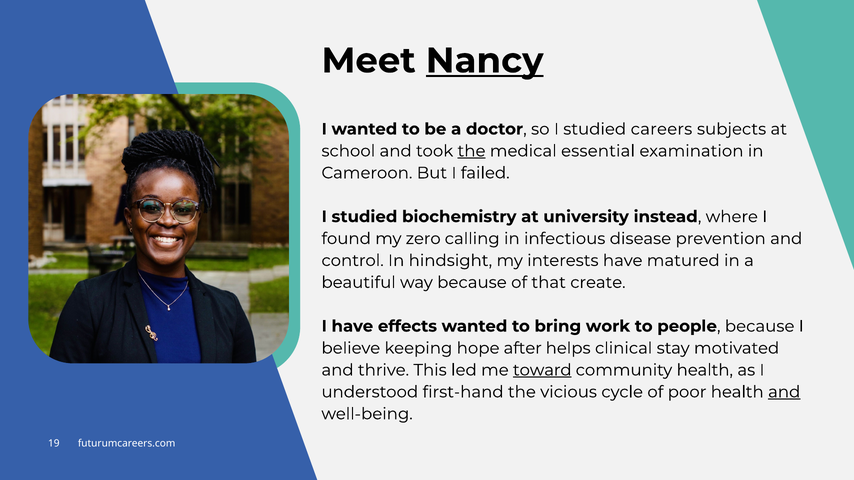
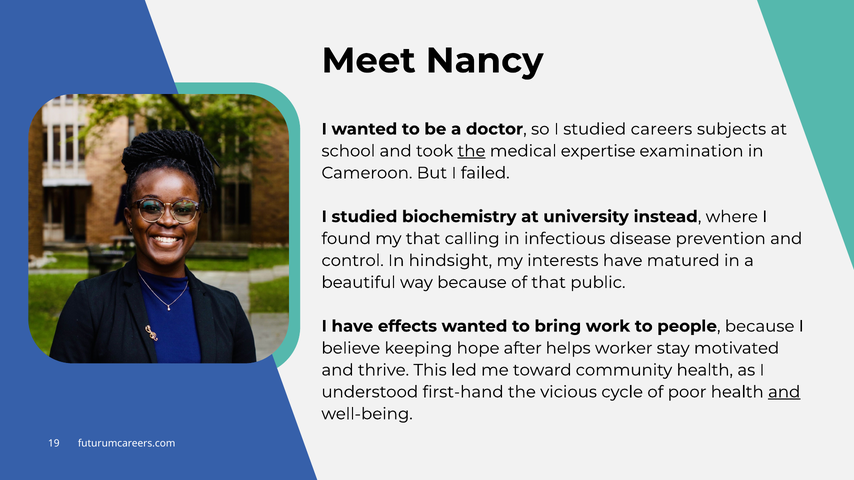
Nancy underline: present -> none
essential: essential -> expertise
my zero: zero -> that
create: create -> public
clinical: clinical -> worker
toward underline: present -> none
